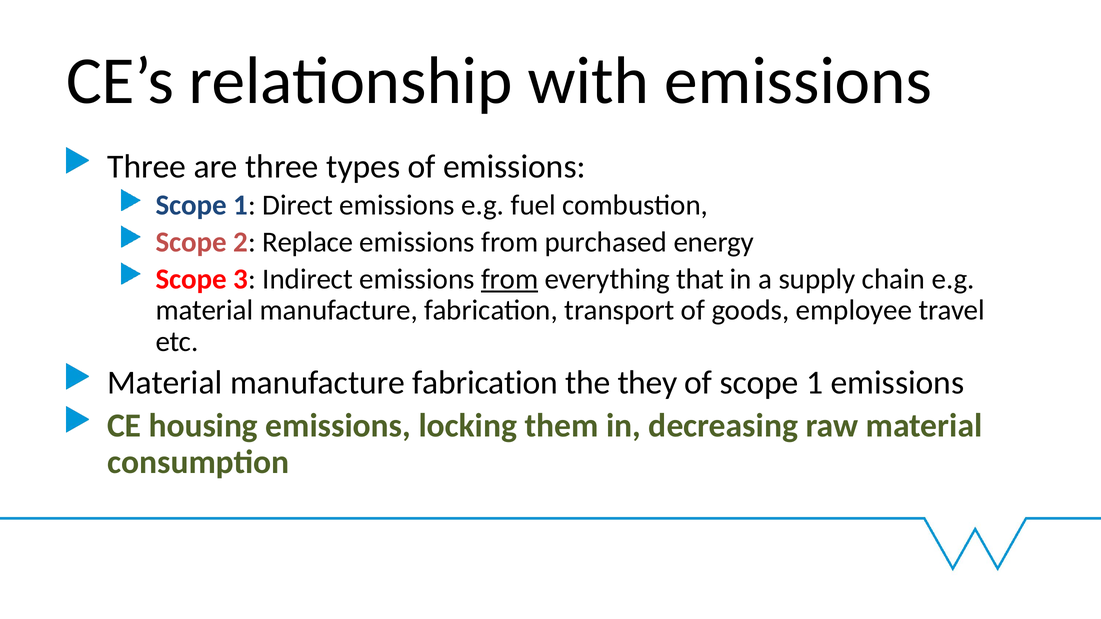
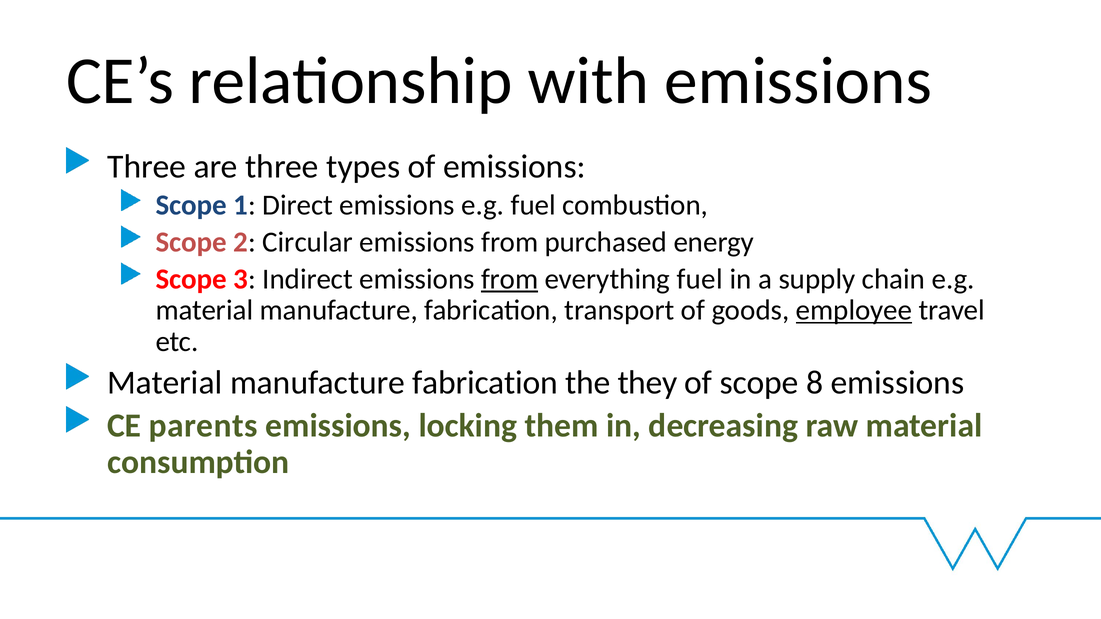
Replace: Replace -> Circular
everything that: that -> fuel
employee underline: none -> present
of scope 1: 1 -> 8
housing: housing -> parents
